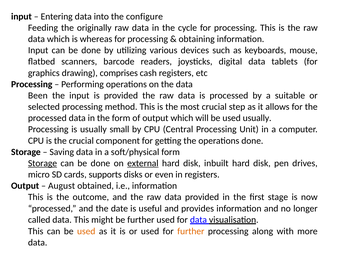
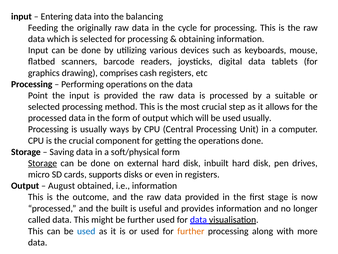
configure: configure -> balancing
is whereas: whereas -> selected
Been: Been -> Point
small: small -> ways
external underline: present -> none
date: date -> built
used at (86, 231) colour: orange -> blue
